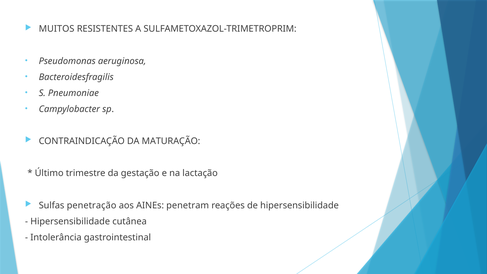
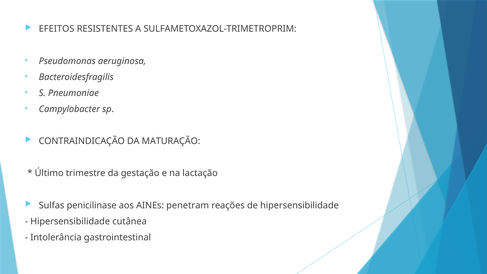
MUITOS: MUITOS -> EFEITOS
penetração: penetração -> penicilinase
